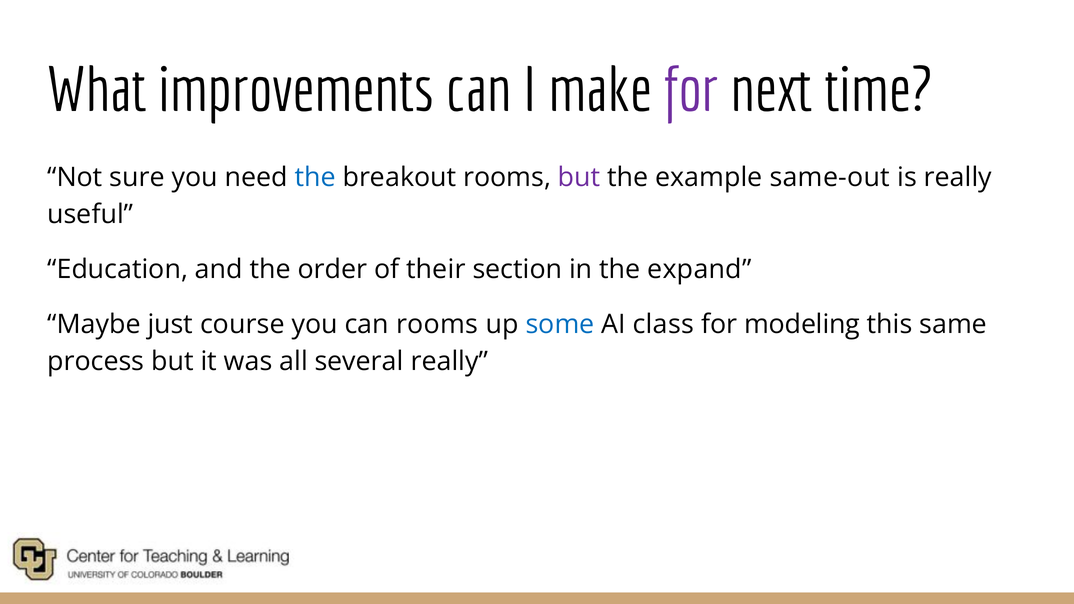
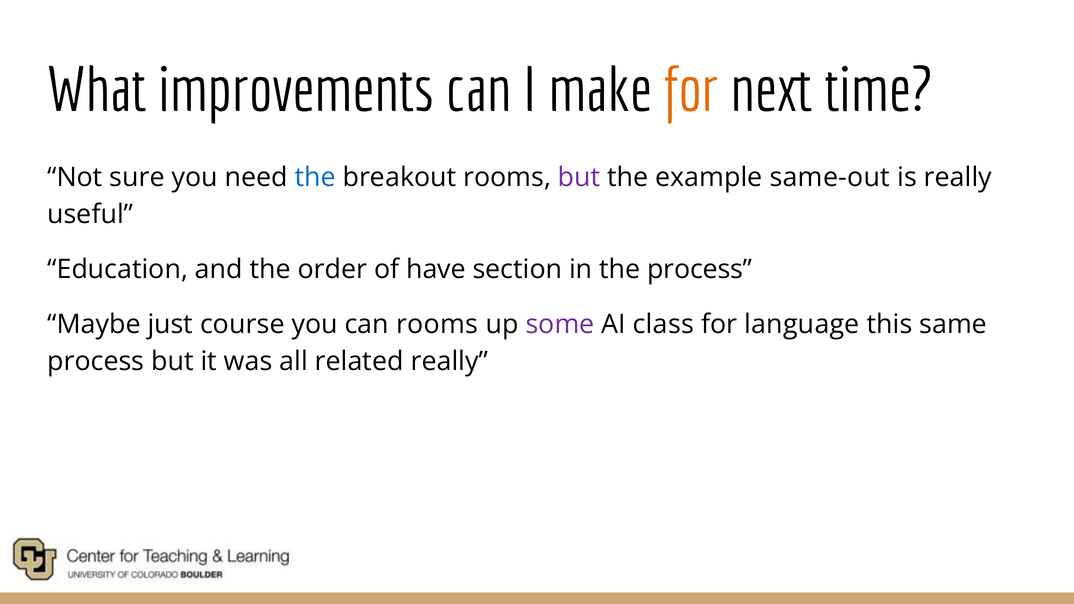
for at (691, 91) colour: purple -> orange
their: their -> have
the expand: expand -> process
some colour: blue -> purple
modeling: modeling -> language
several: several -> related
